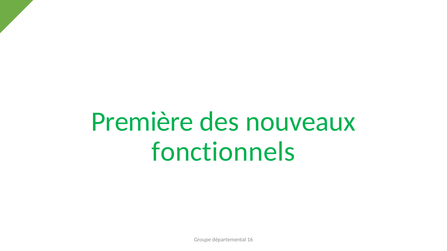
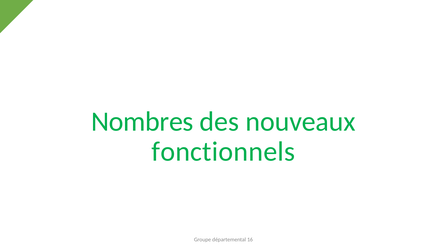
Première: Première -> Nombres
